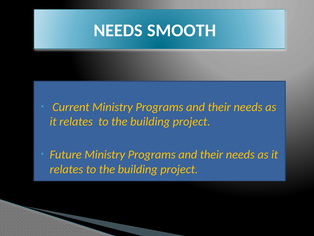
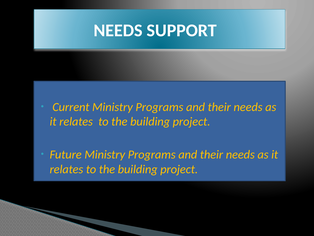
SMOOTH: SMOOTH -> SUPPORT
